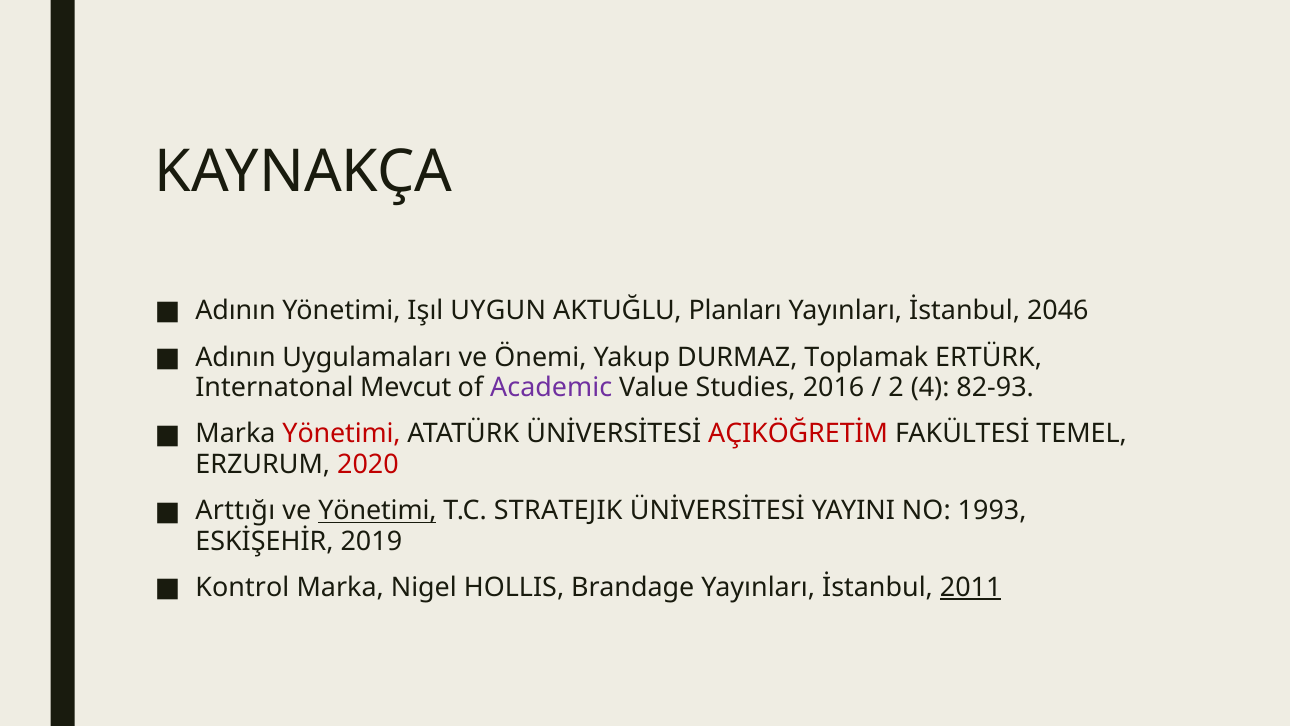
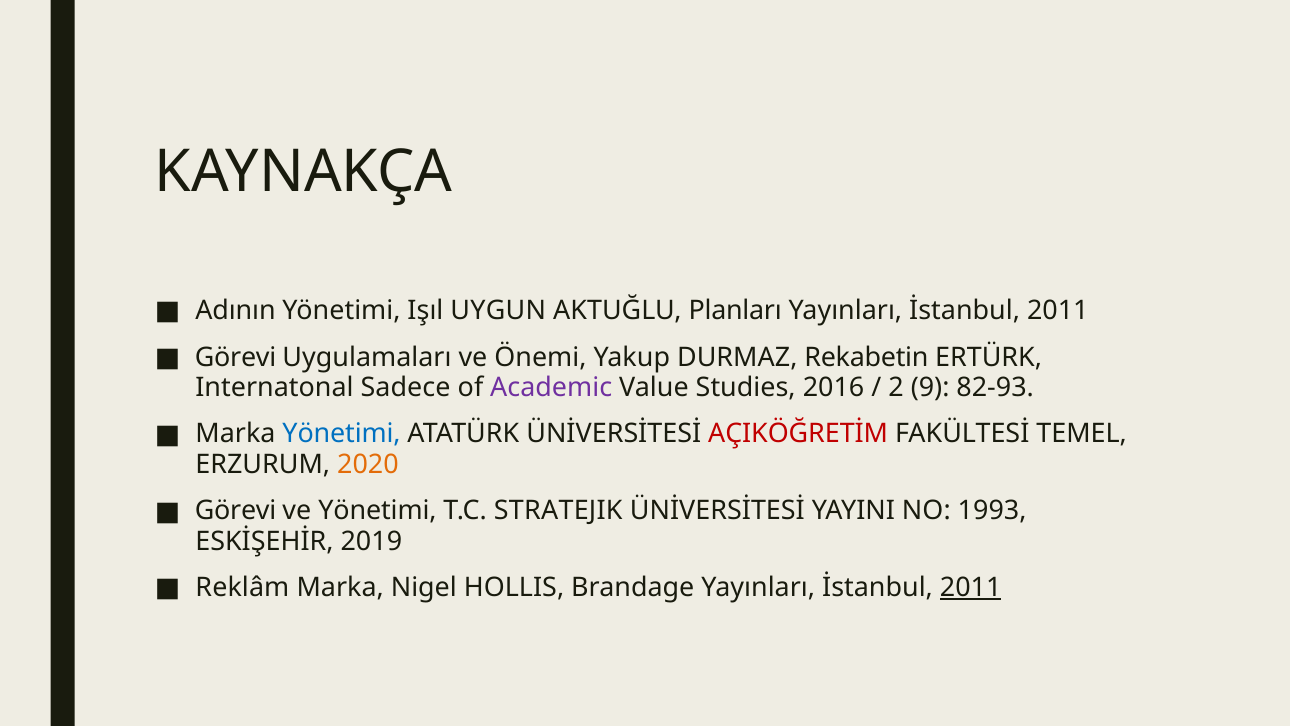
2046 at (1058, 311): 2046 -> 2011
Adının at (236, 357): Adının -> Görevi
Toplamak: Toplamak -> Rekabetin
Mevcut: Mevcut -> Sadece
4: 4 -> 9
Yönetimi at (342, 434) colour: red -> blue
2020 colour: red -> orange
Arttığı at (235, 511): Arttığı -> Görevi
Yönetimi at (377, 511) underline: present -> none
Kontrol: Kontrol -> Reklâm
